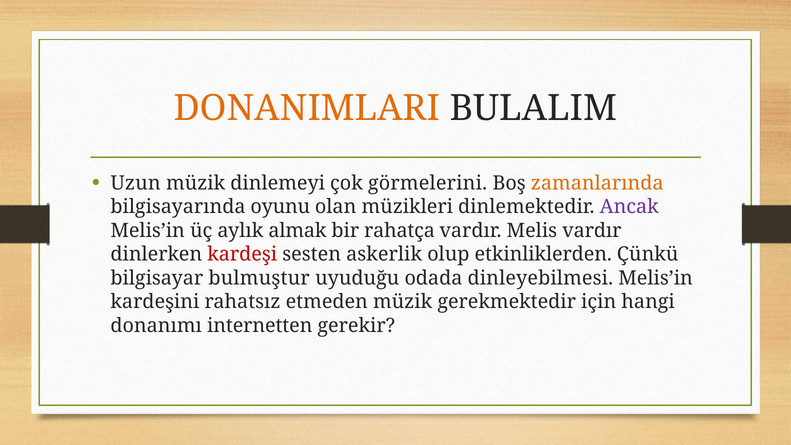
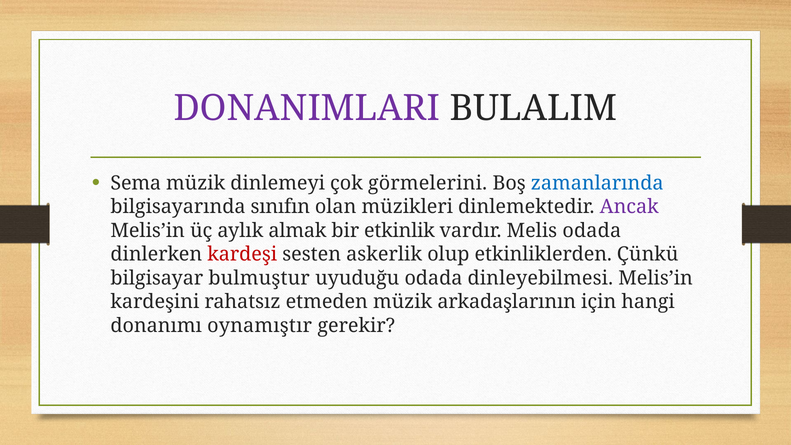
DONANIMLARI colour: orange -> purple
Uzun: Uzun -> Sema
zamanlarında colour: orange -> blue
oyunu: oyunu -> sınıfın
rahatça: rahatça -> etkinlik
Melis vardır: vardır -> odada
gerekmektedir: gerekmektedir -> arkadaşlarının
internetten: internetten -> oynamıştır
